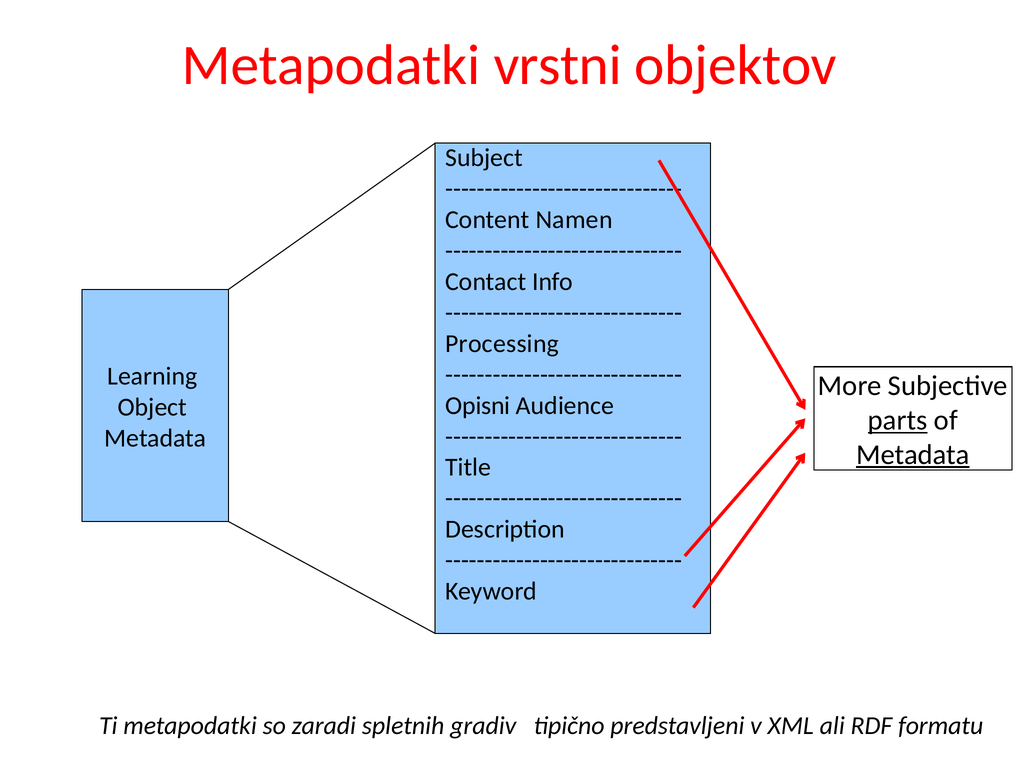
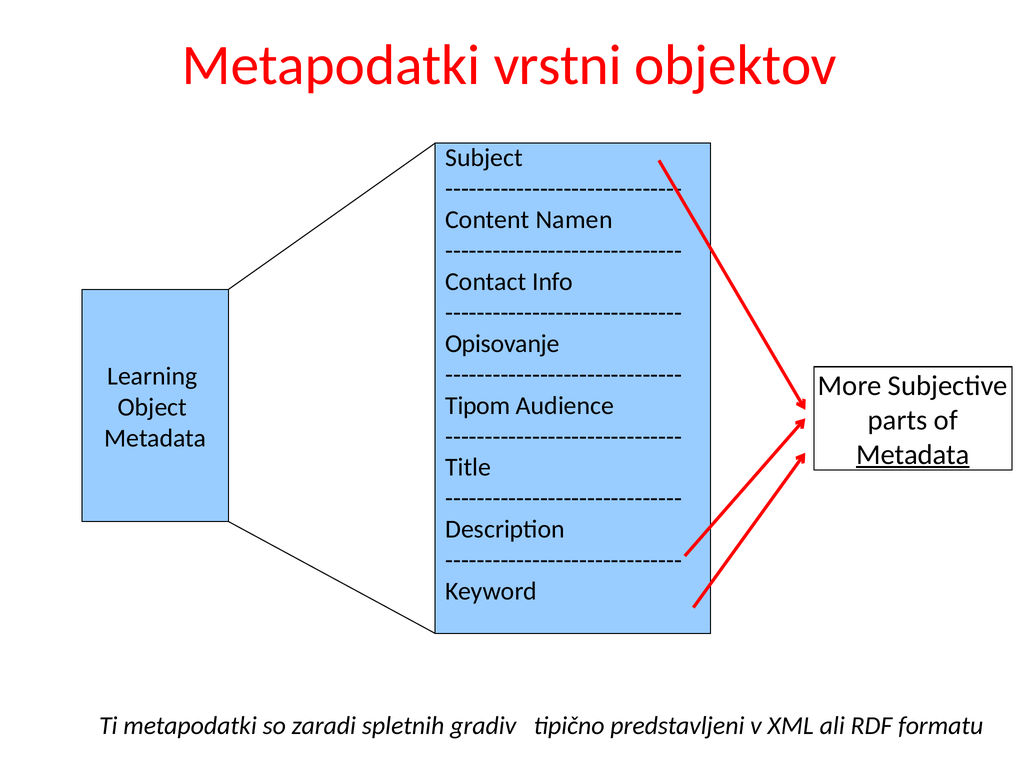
Processing: Processing -> Opisovanje
Opisni: Opisni -> Tipom
parts underline: present -> none
